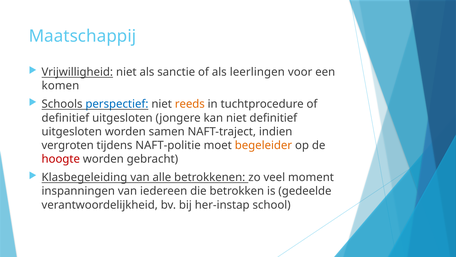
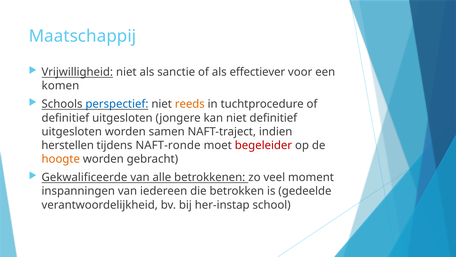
leerlingen: leerlingen -> effectiever
vergroten: vergroten -> herstellen
NAFT-politie: NAFT-politie -> NAFT-ronde
begeleider colour: orange -> red
hoogte colour: red -> orange
Klasbegeleiding: Klasbegeleiding -> Gekwalificeerde
